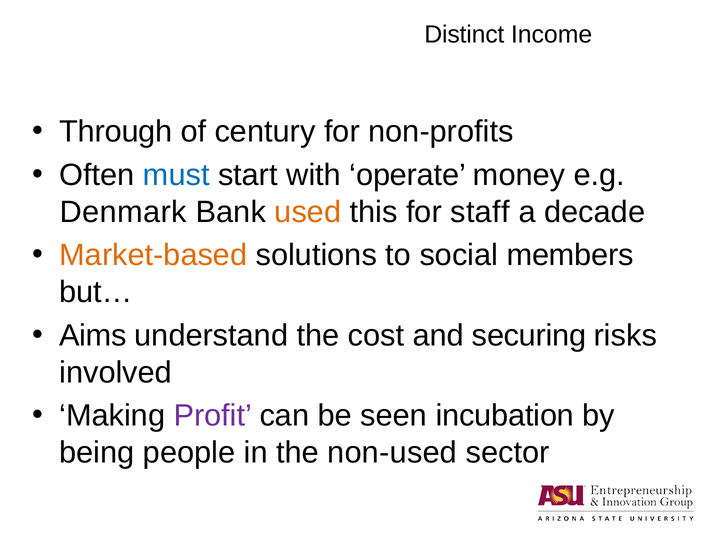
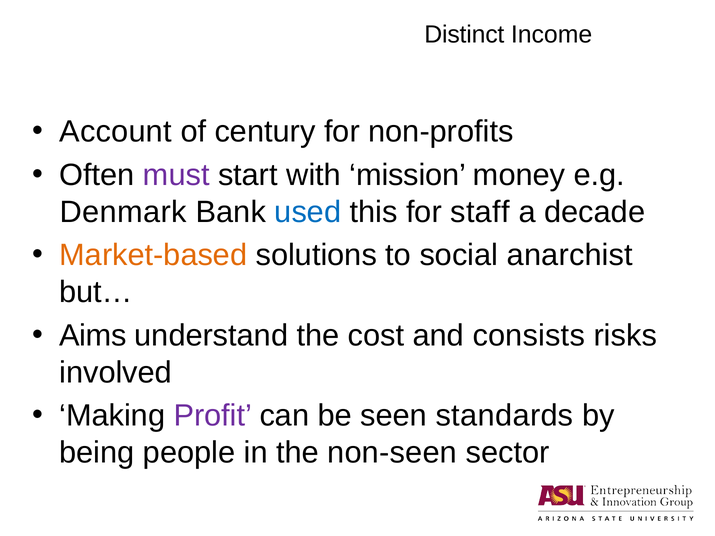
Through: Through -> Account
must colour: blue -> purple
operate: operate -> mission
used colour: orange -> blue
members: members -> anarchist
securing: securing -> consists
incubation: incubation -> standards
non-used: non-used -> non-seen
